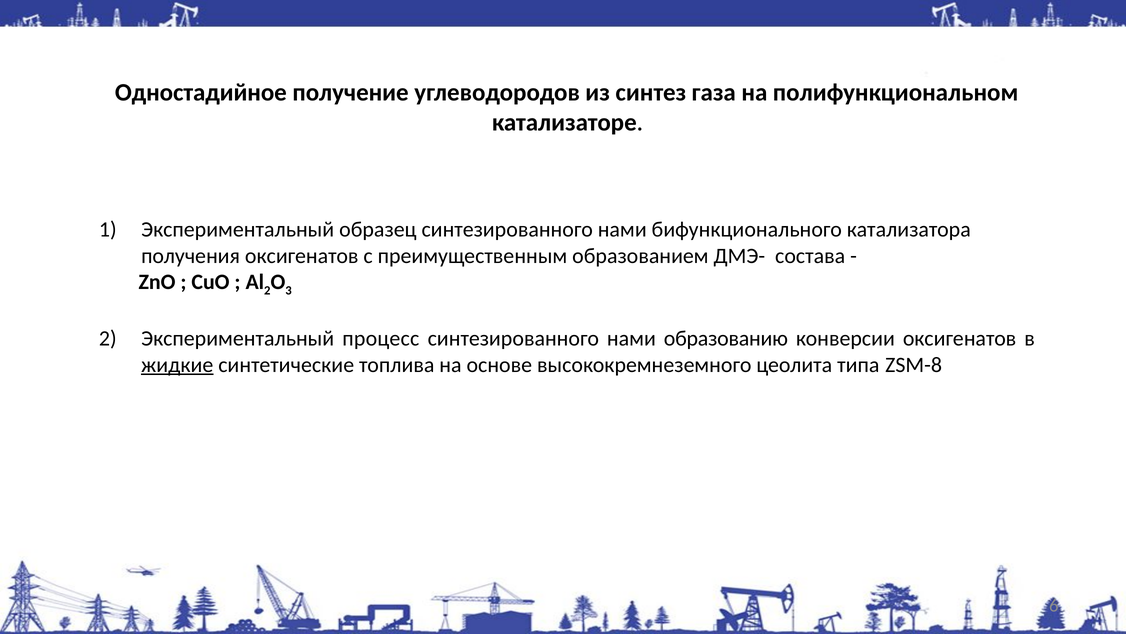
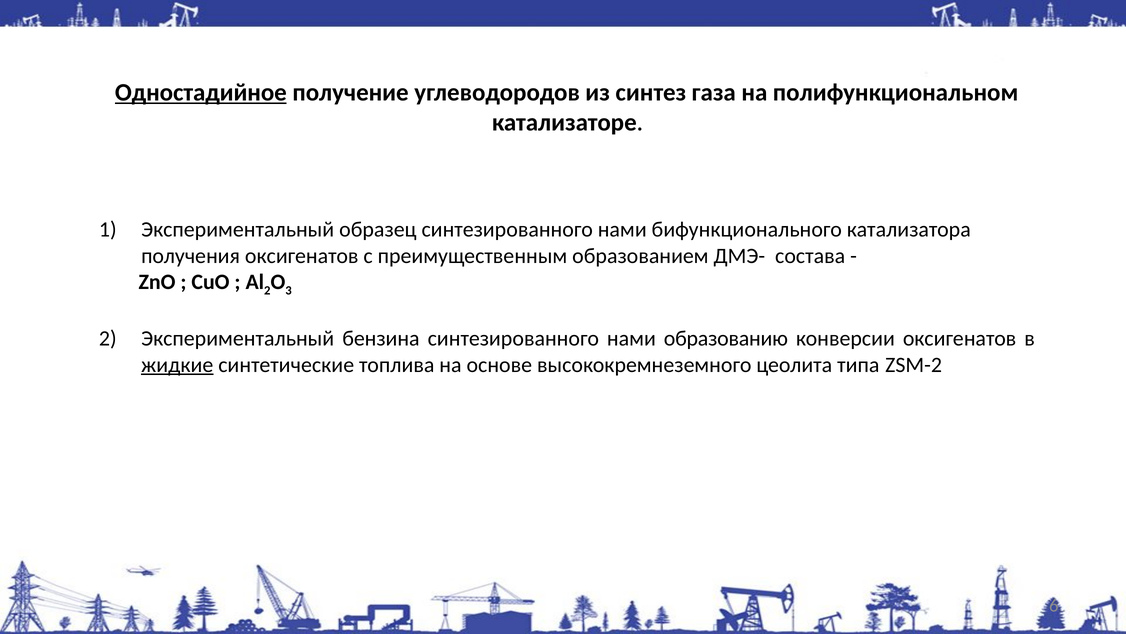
Одностадийное underline: none -> present
процесс: процесс -> бензина
ZSM-8: ZSM-8 -> ZSM-2
